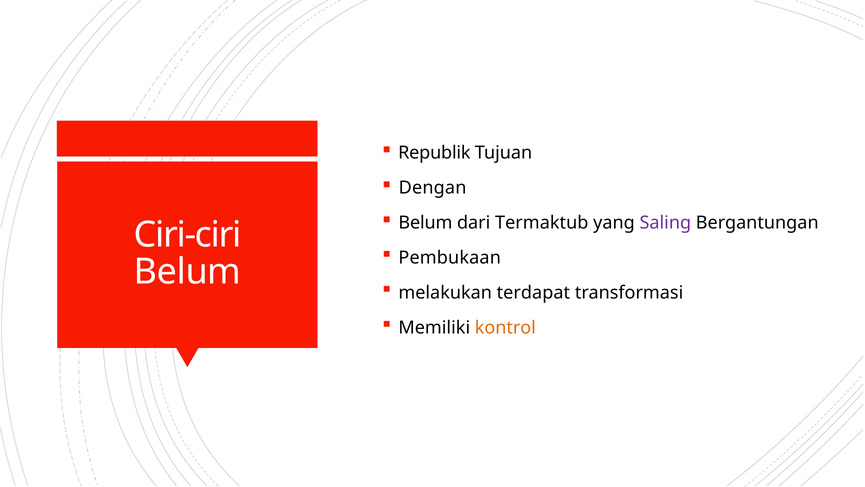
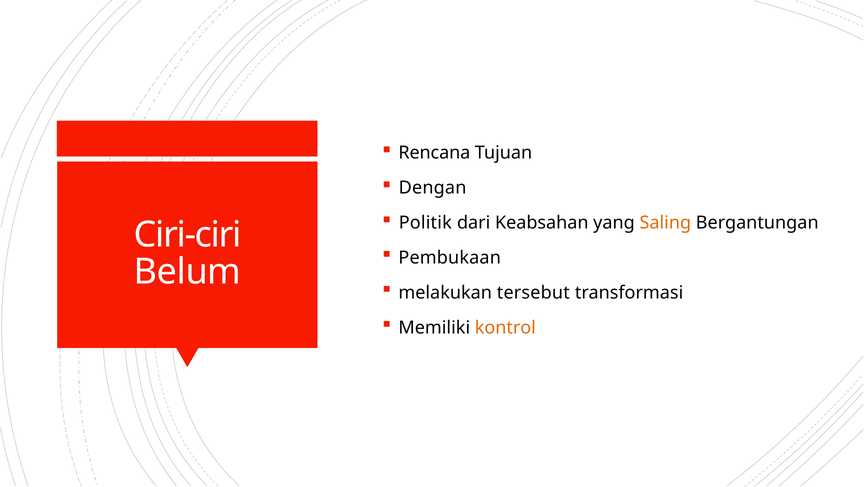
Republik: Republik -> Rencana
Belum at (425, 223): Belum -> Politik
Termaktub: Termaktub -> Keabsahan
Saling colour: purple -> orange
terdapat: terdapat -> tersebut
